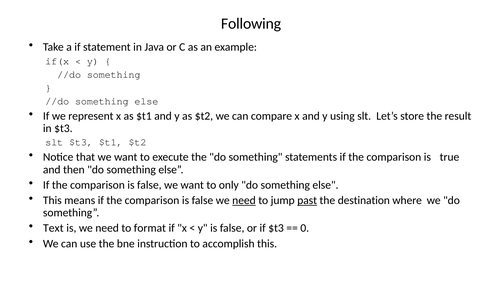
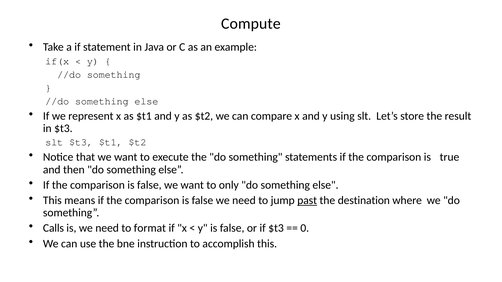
Following: Following -> Compute
need at (244, 201) underline: present -> none
Text: Text -> Calls
